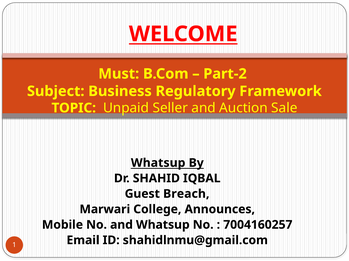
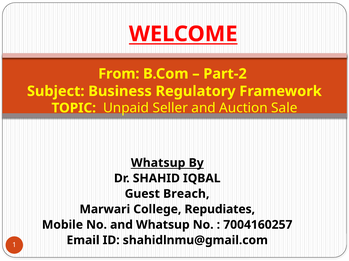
Must: Must -> From
Announces: Announces -> Repudiates
